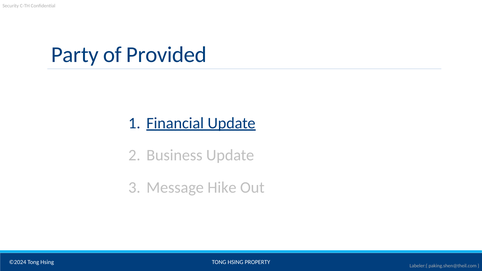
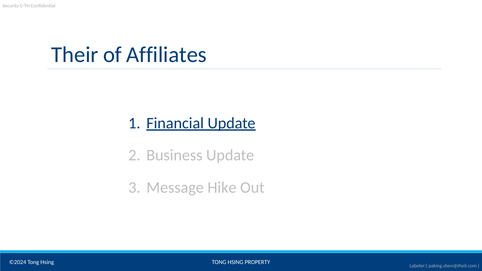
Party: Party -> Their
Provided: Provided -> Affiliates
